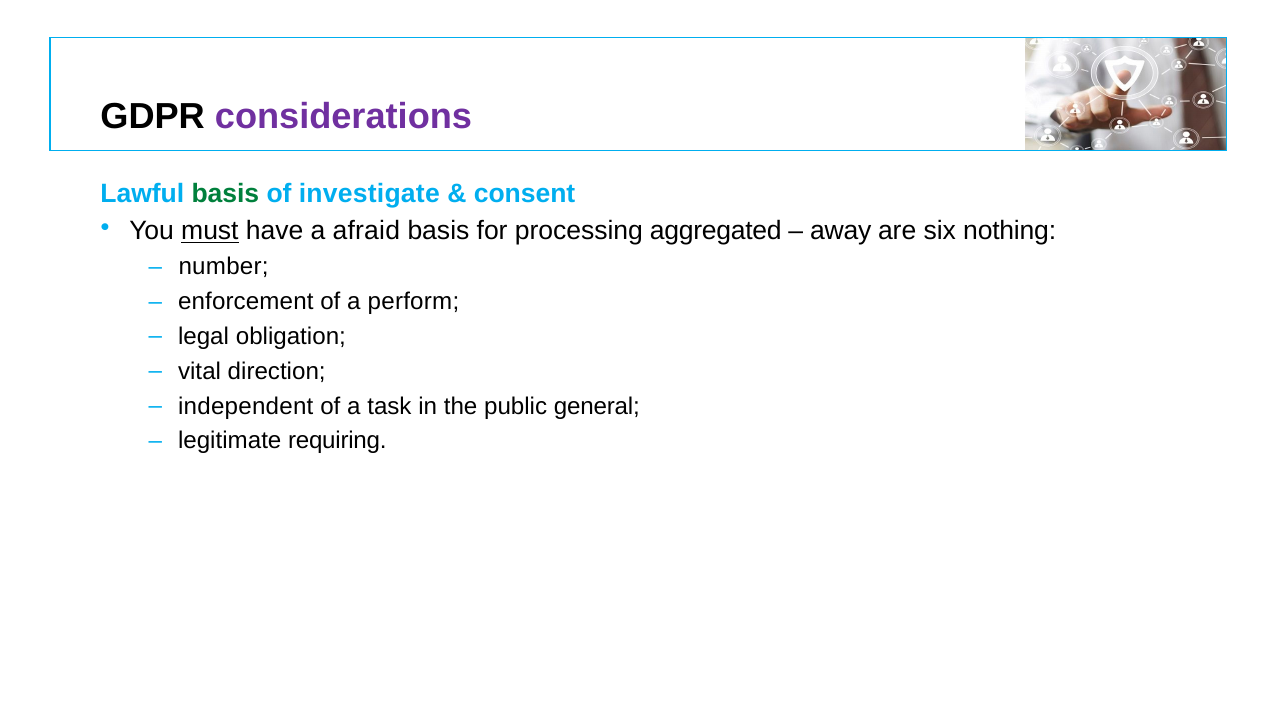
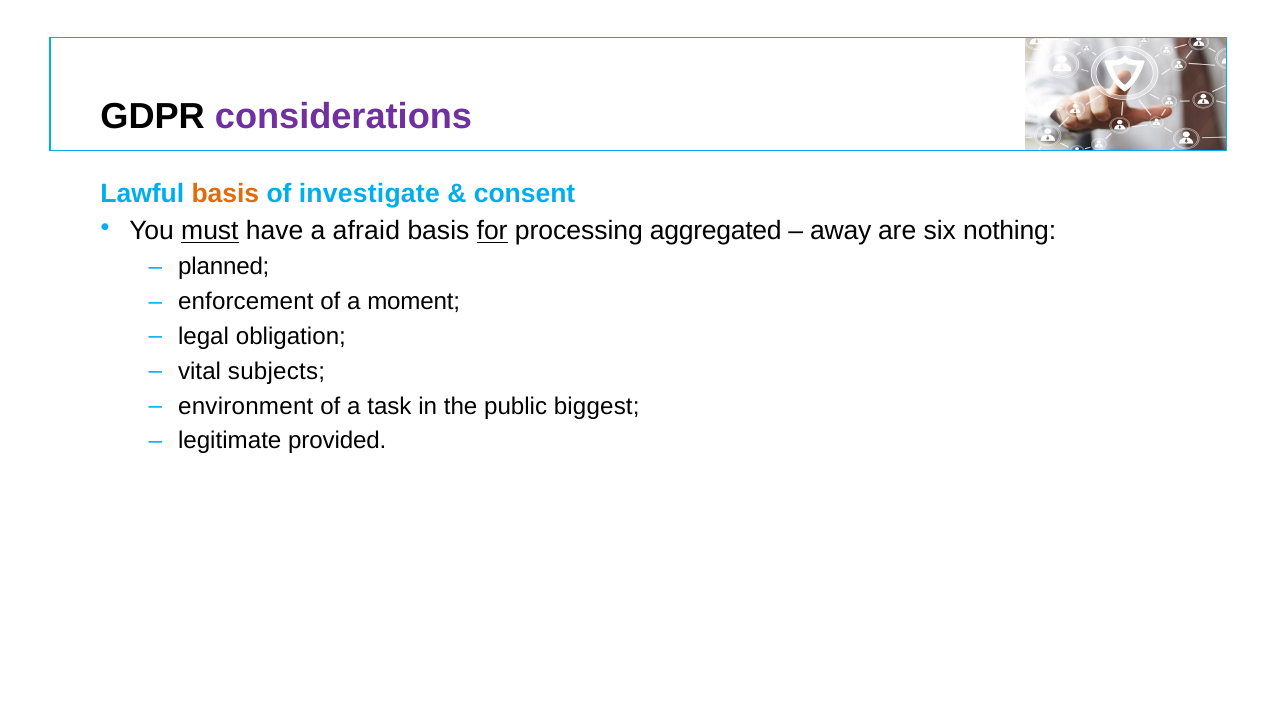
basis at (225, 194) colour: green -> orange
for underline: none -> present
number: number -> planned
perform: perform -> moment
direction: direction -> subjects
independent: independent -> environment
general: general -> biggest
requiring: requiring -> provided
